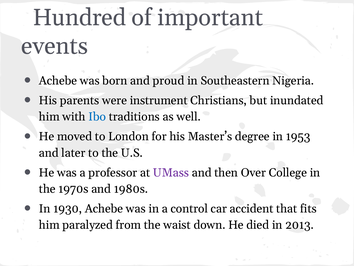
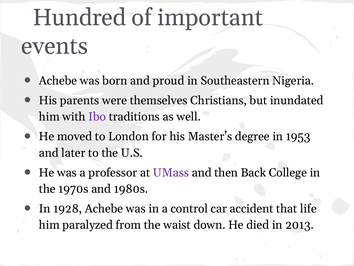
instrument: instrument -> themselves
Ibo colour: blue -> purple
Over: Over -> Back
1930: 1930 -> 1928
fits: fits -> life
